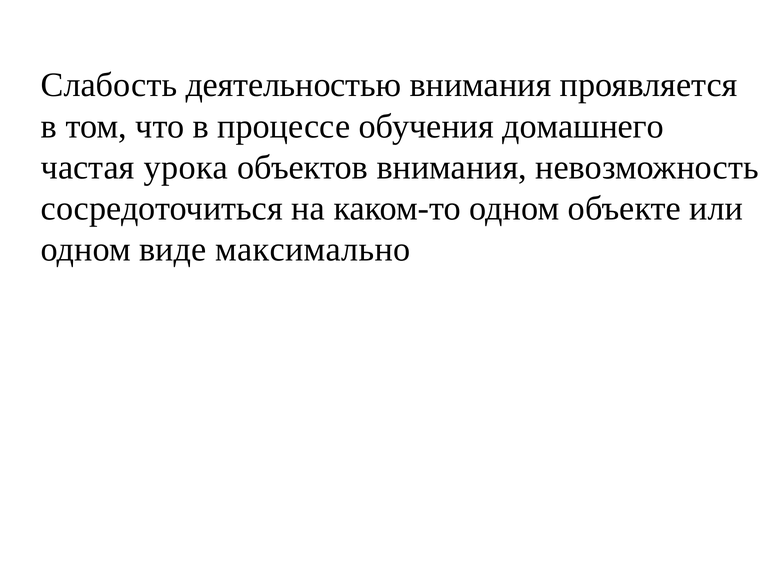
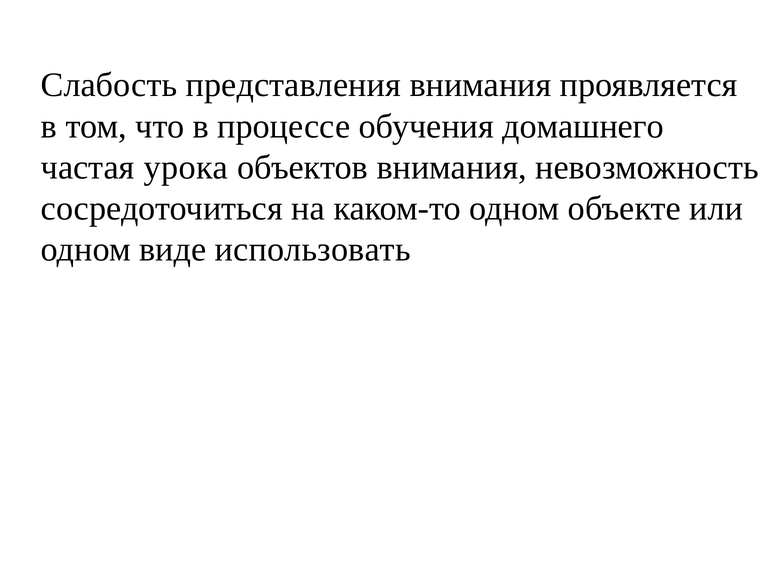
деятельностью: деятельностью -> представления
максимально: максимально -> использовать
